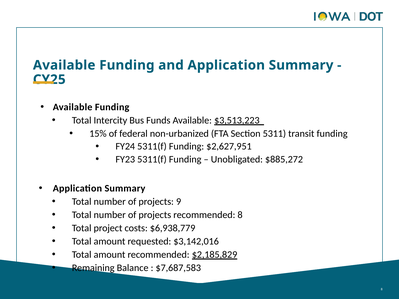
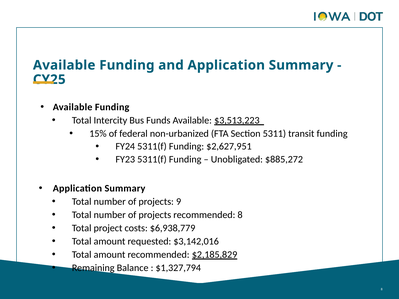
$7,687,583: $7,687,583 -> $1,327,794
